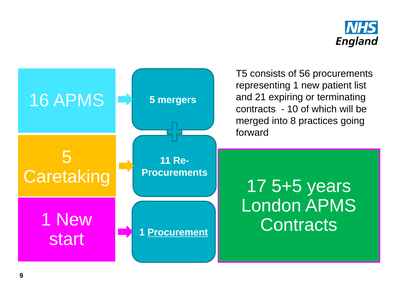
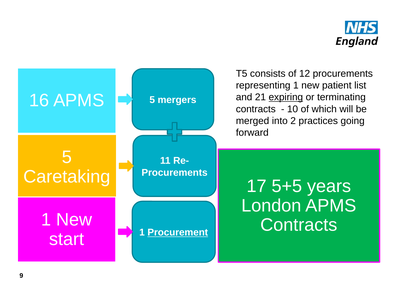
56: 56 -> 12
expiring underline: none -> present
8: 8 -> 2
